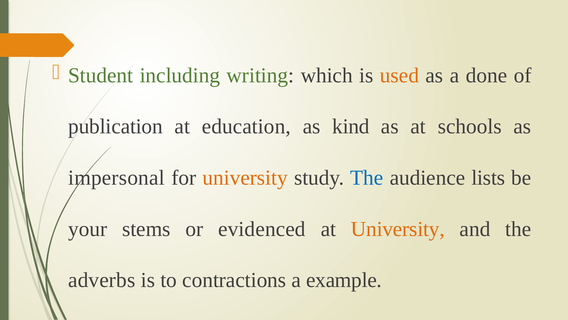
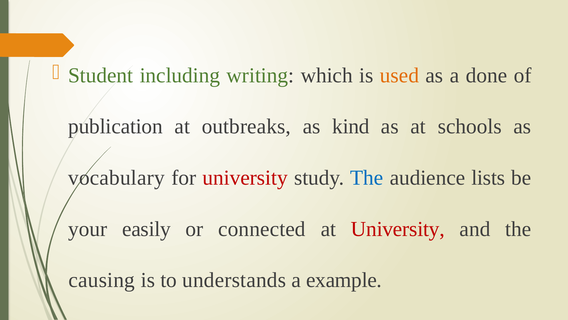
education: education -> outbreaks
impersonal: impersonal -> vocabulary
university at (245, 178) colour: orange -> red
stems: stems -> easily
evidenced: evidenced -> connected
University at (398, 229) colour: orange -> red
adverbs: adverbs -> causing
contractions: contractions -> understands
